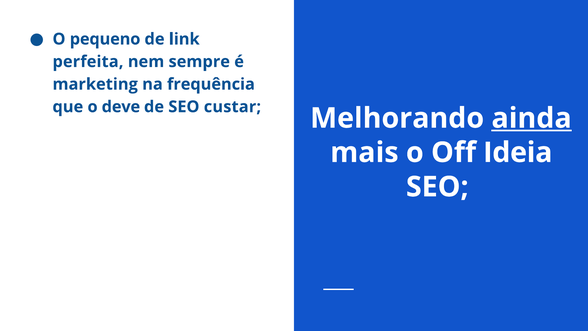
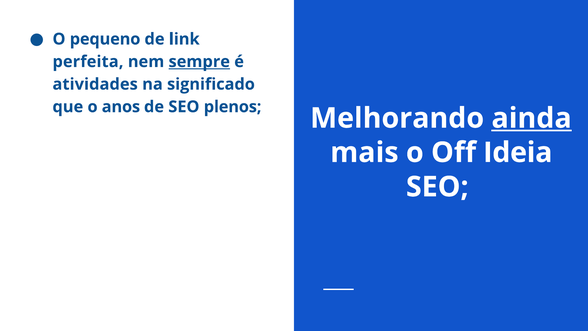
sempre underline: none -> present
marketing: marketing -> atividades
frequência: frequência -> significado
deve: deve -> anos
custar: custar -> plenos
